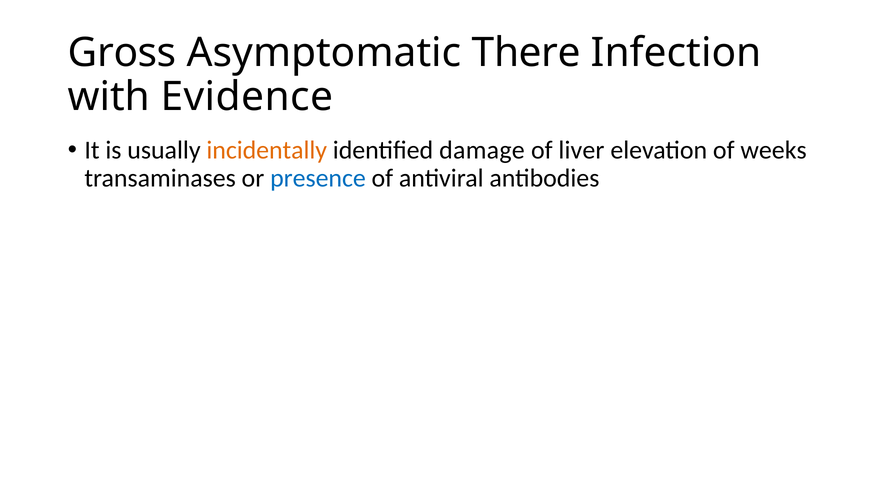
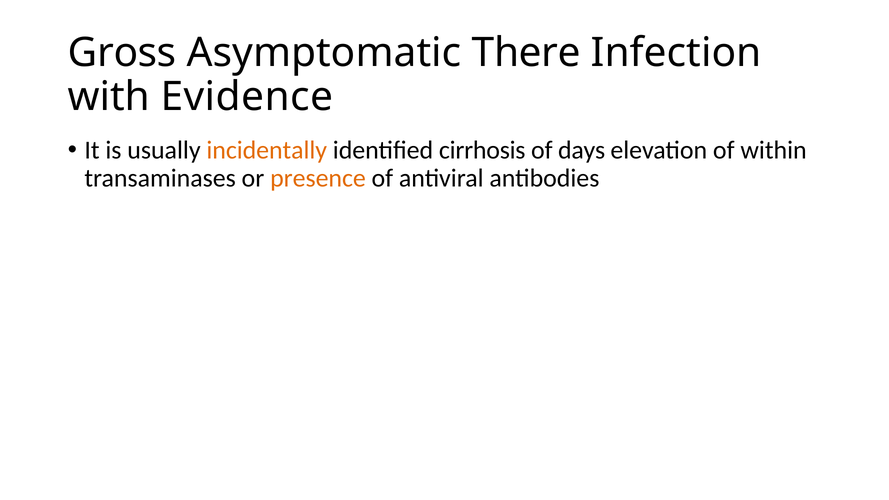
damage: damage -> cirrhosis
liver: liver -> days
weeks: weeks -> within
presence colour: blue -> orange
